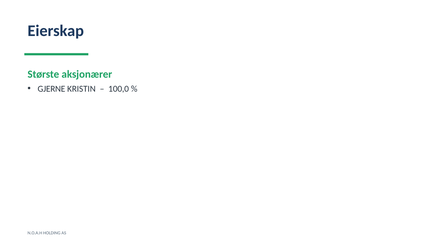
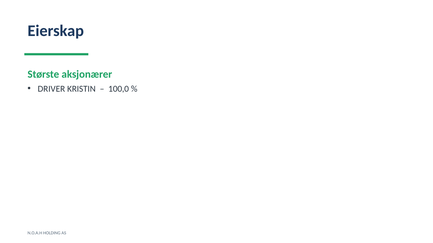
GJERNE: GJERNE -> DRIVER
